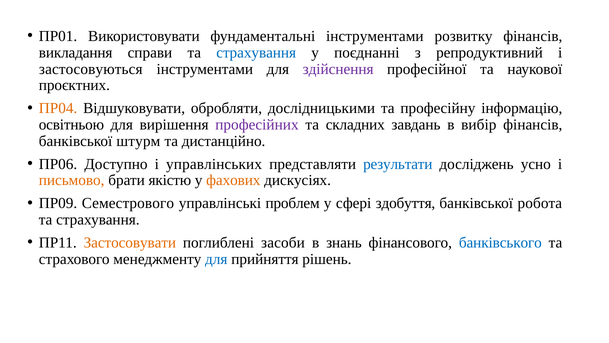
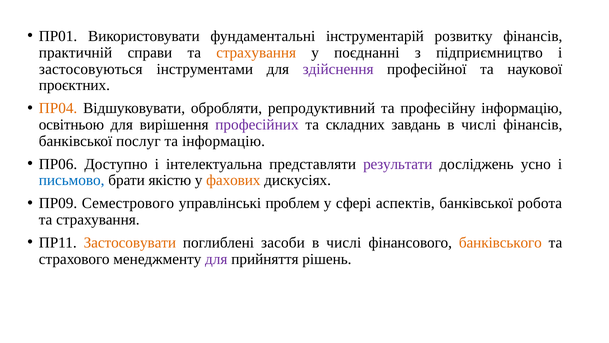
фундаментальні інструментами: інструментами -> інструментарій
викладання: викладання -> практичній
страхування at (256, 52) colour: blue -> orange
репродуктивний: репродуктивний -> підприємництво
дослідницькими: дослідницькими -> репродуктивний
завдань в вибір: вибір -> числі
штурм: штурм -> послуг
та дистанційно: дистанційно -> інформацію
управлінських: управлінських -> інтелектуальна
результати colour: blue -> purple
письмово colour: orange -> blue
здобуття: здобуття -> аспектів
знань at (344, 242): знань -> числі
банківського colour: blue -> orange
для at (216, 259) colour: blue -> purple
